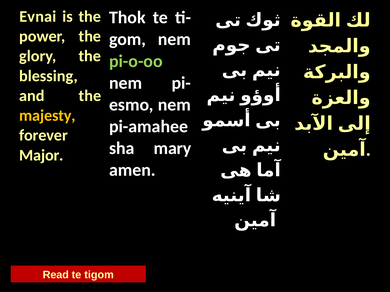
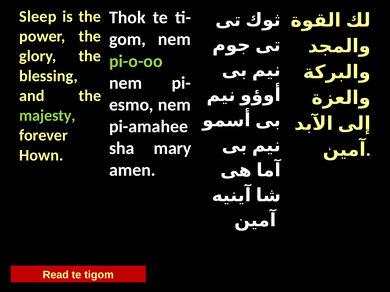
Evnai: Evnai -> Sleep
majesty colour: yellow -> light green
Major: Major -> Hown
